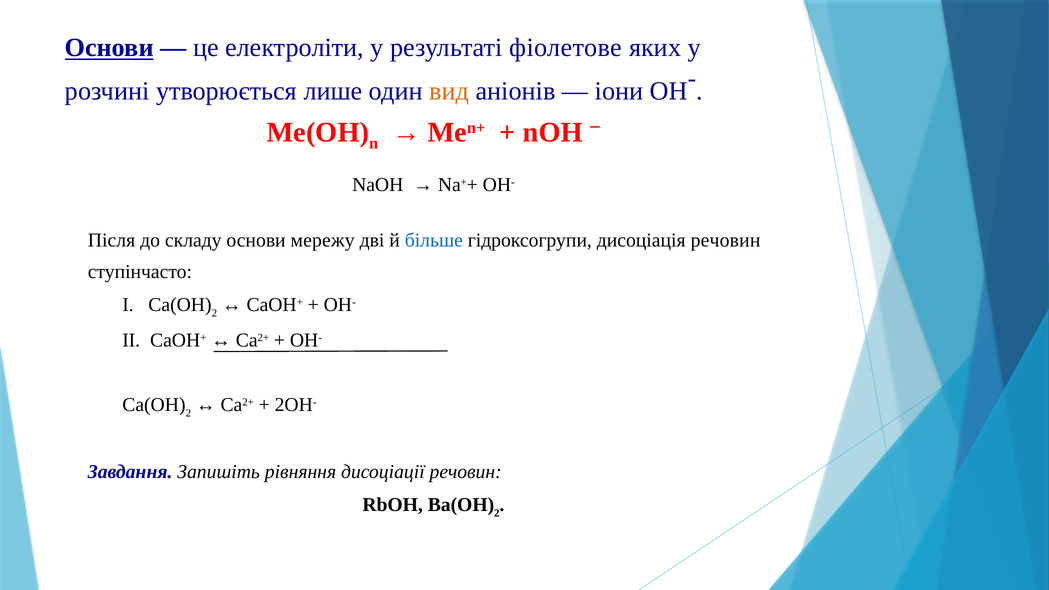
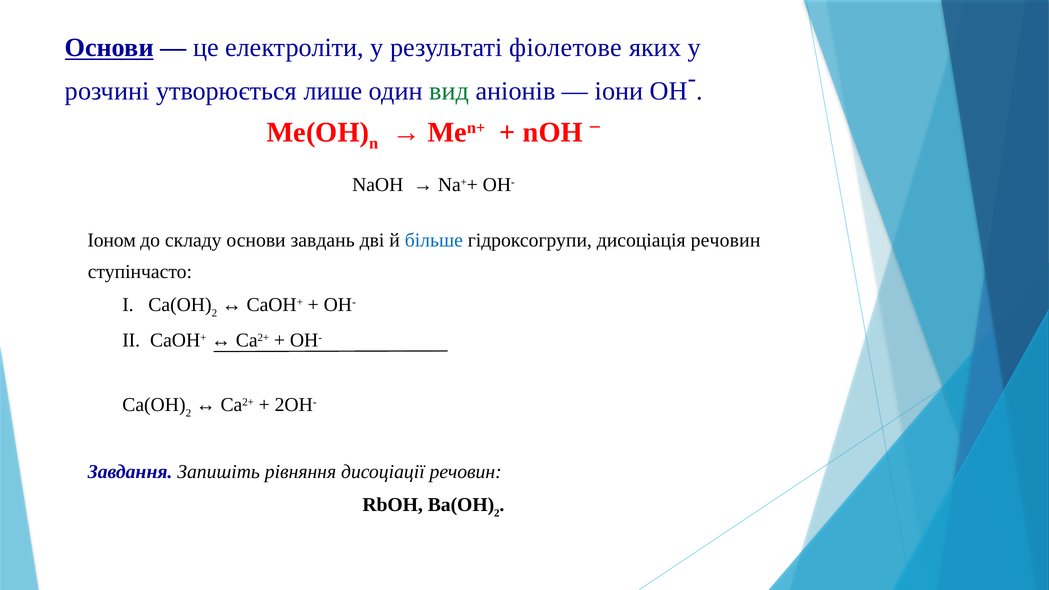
вид colour: orange -> green
Після: Після -> Іоном
мережу: мережу -> завдань
